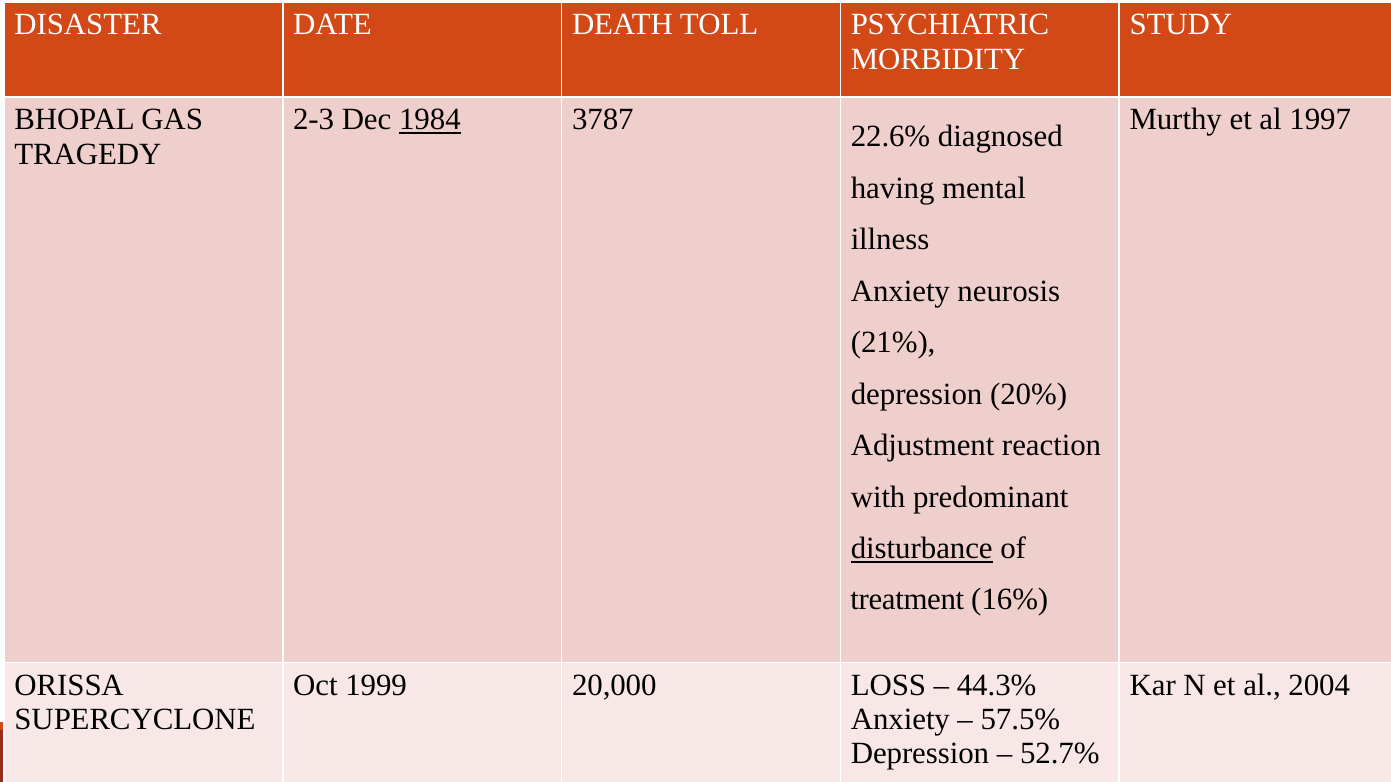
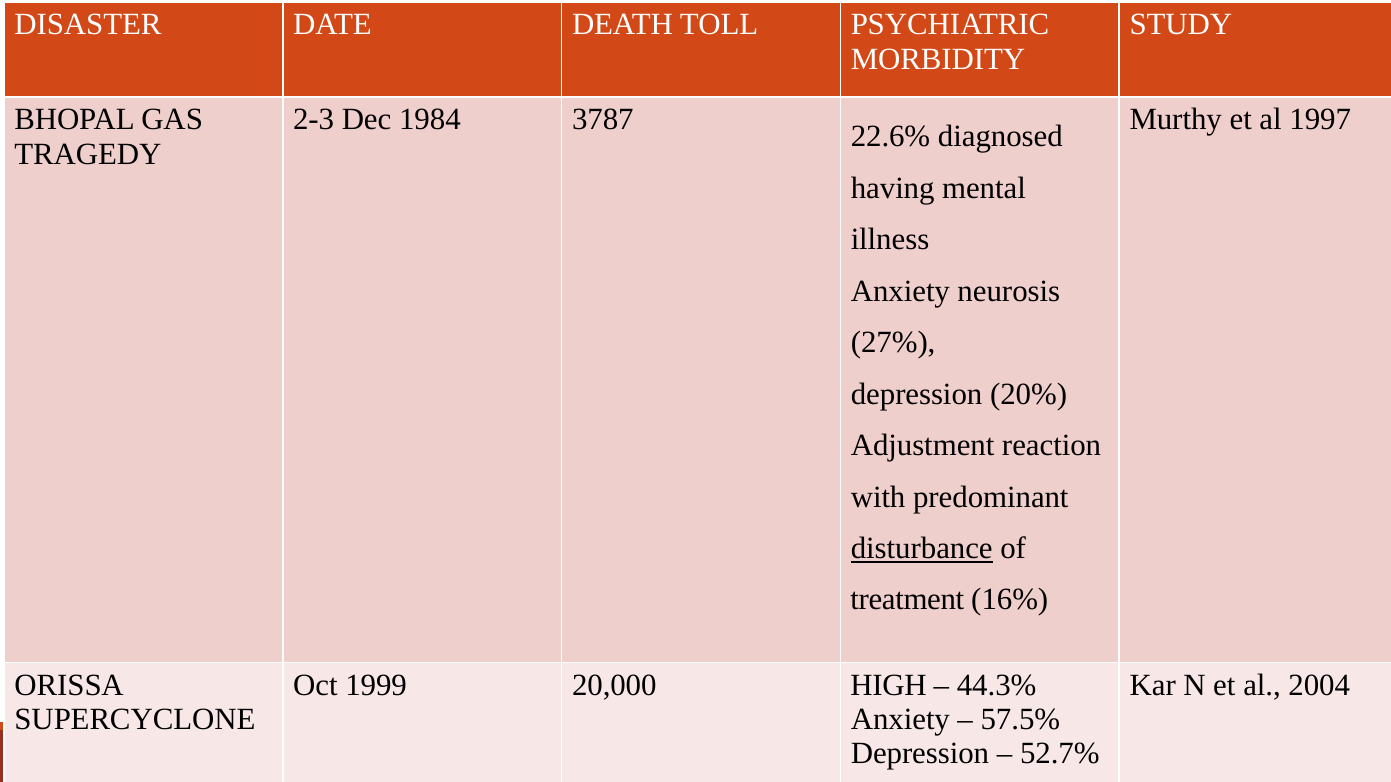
1984 underline: present -> none
21%: 21% -> 27%
LOSS: LOSS -> HIGH
